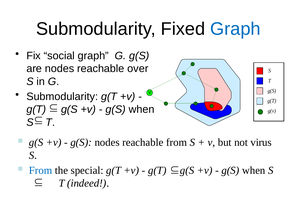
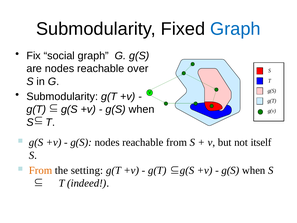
virus: virus -> itself
From at (41, 170) colour: blue -> orange
special: special -> setting
